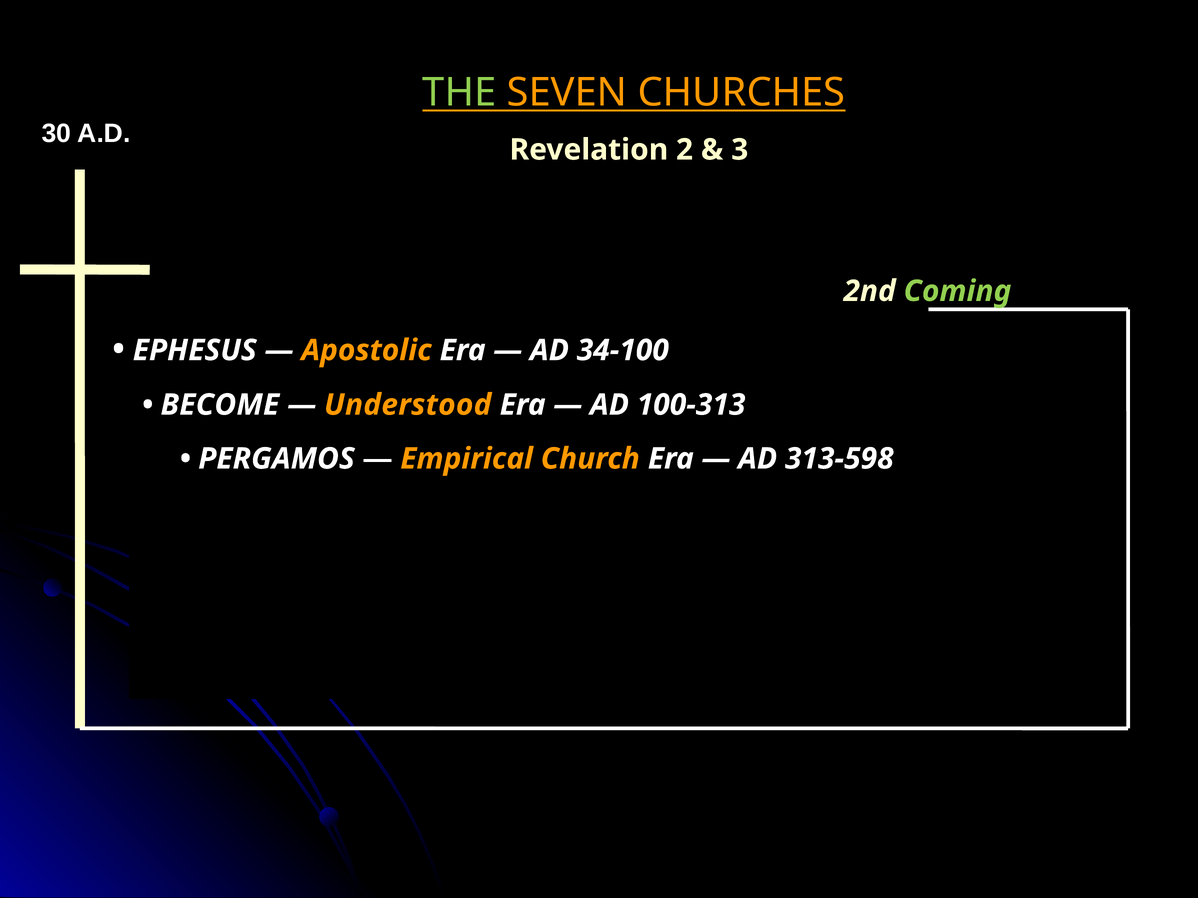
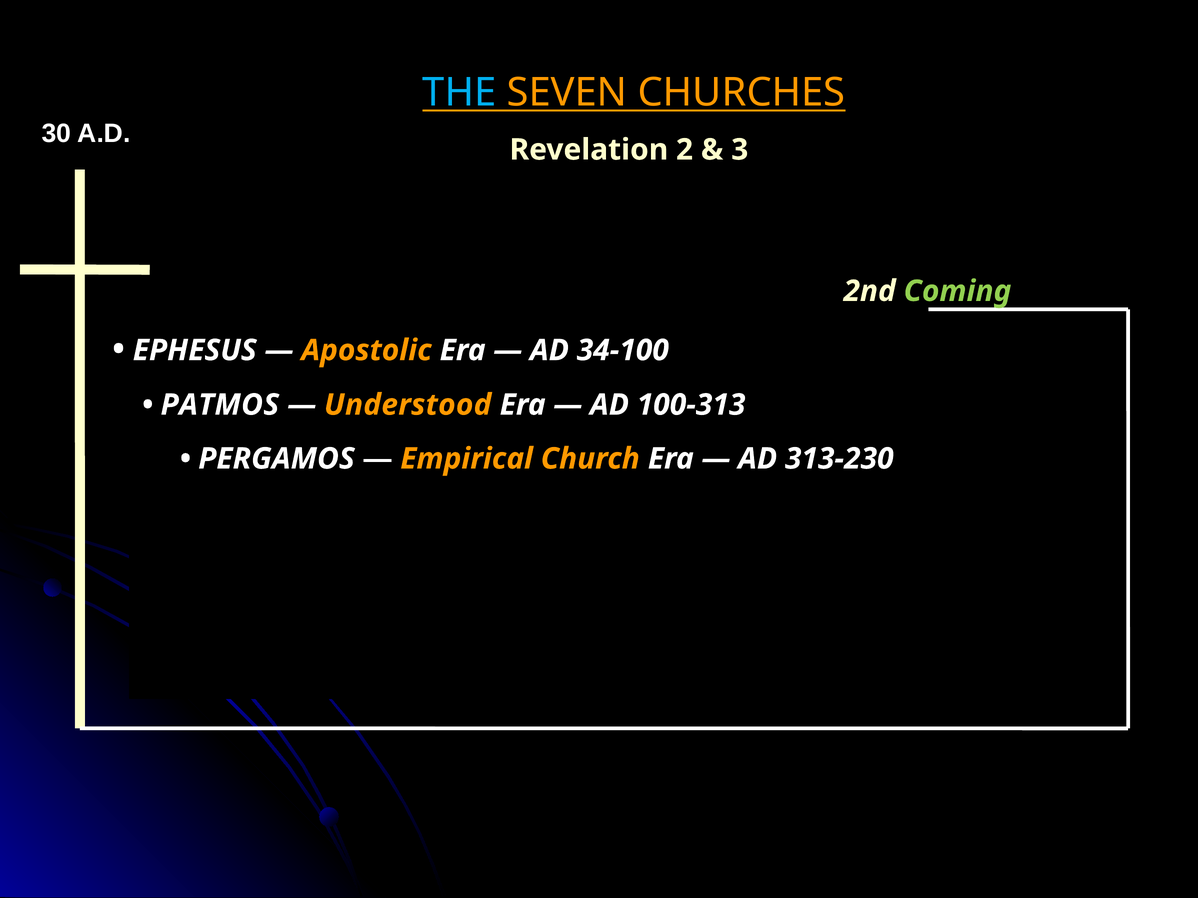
THE colour: light green -> light blue
BECOME: BECOME -> PATMOS
313-598: 313-598 -> 313-230
